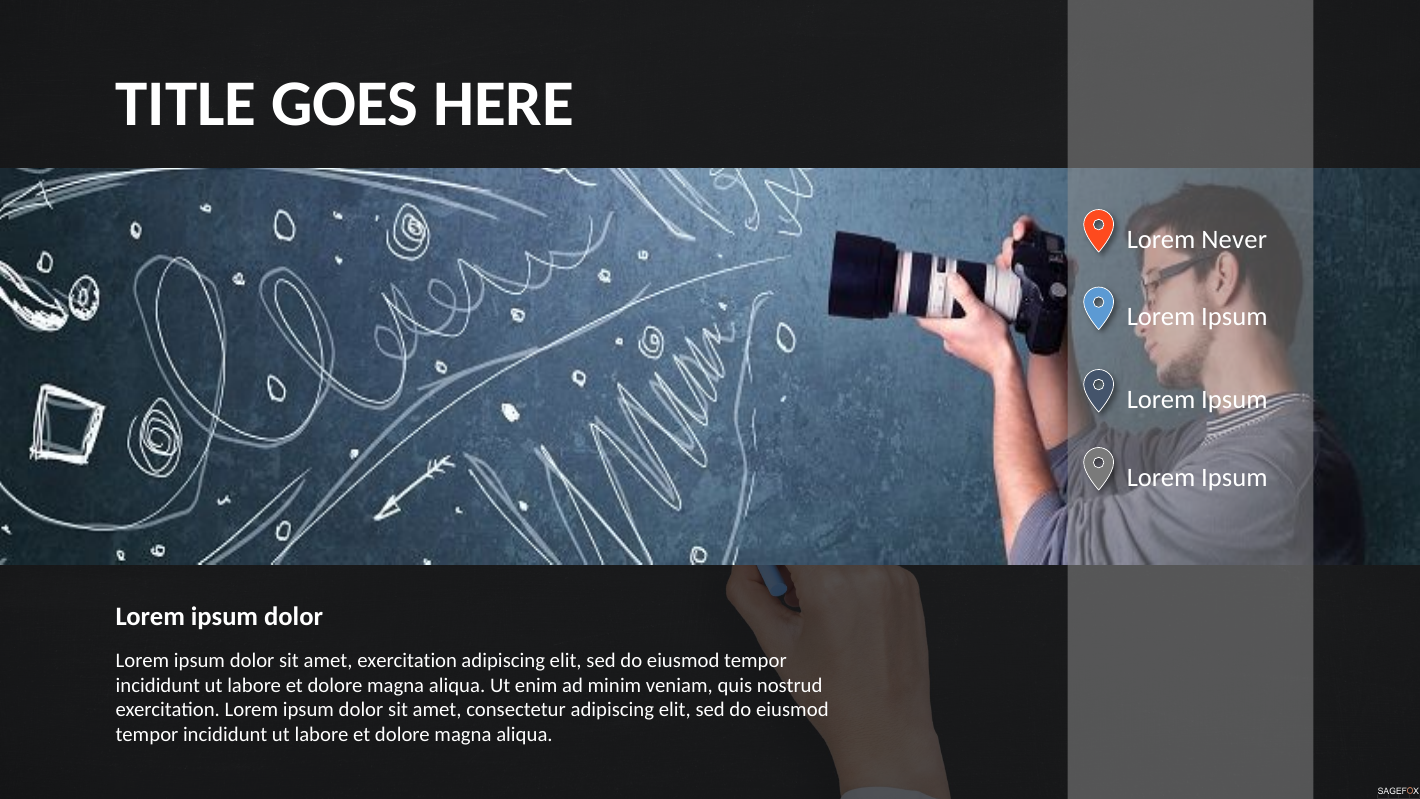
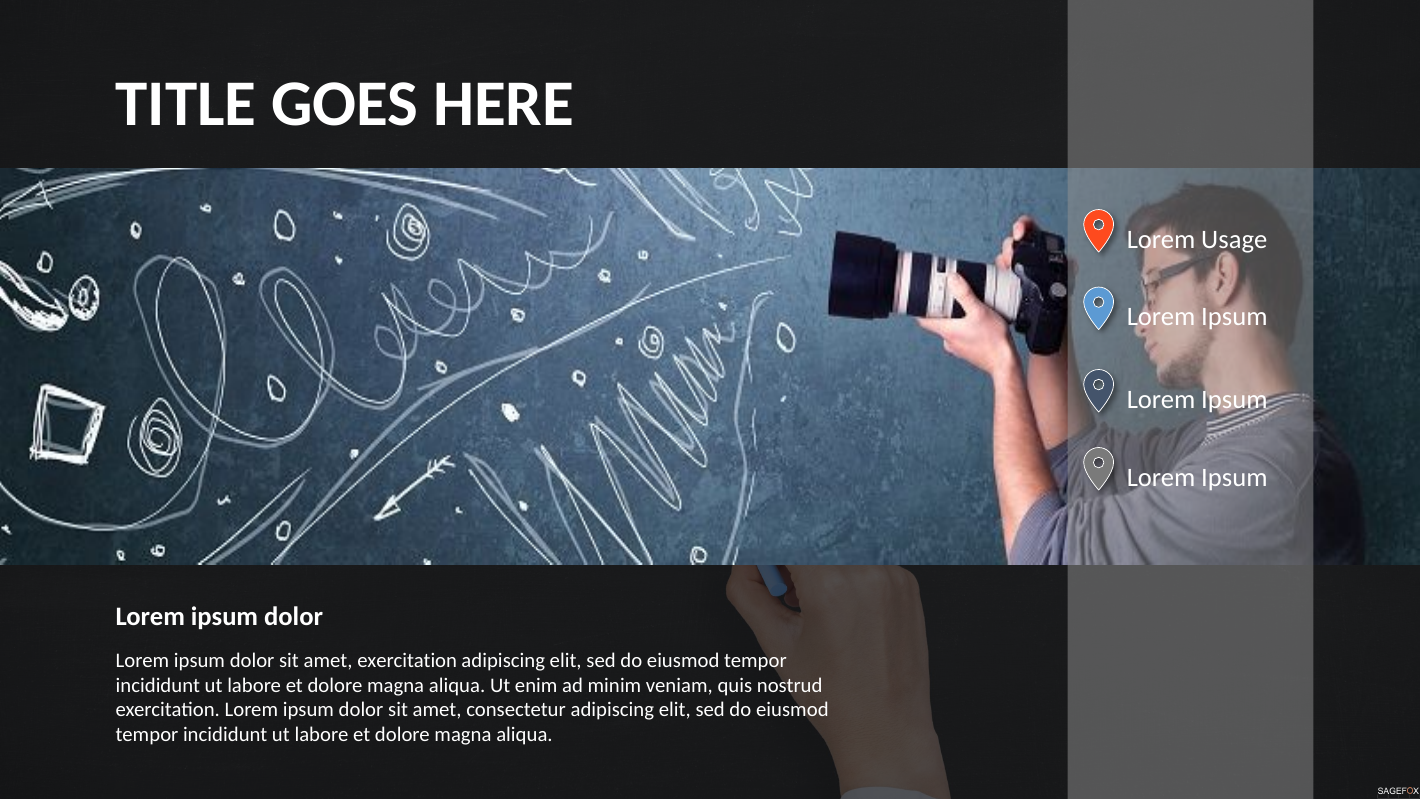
Never: Never -> Usage
